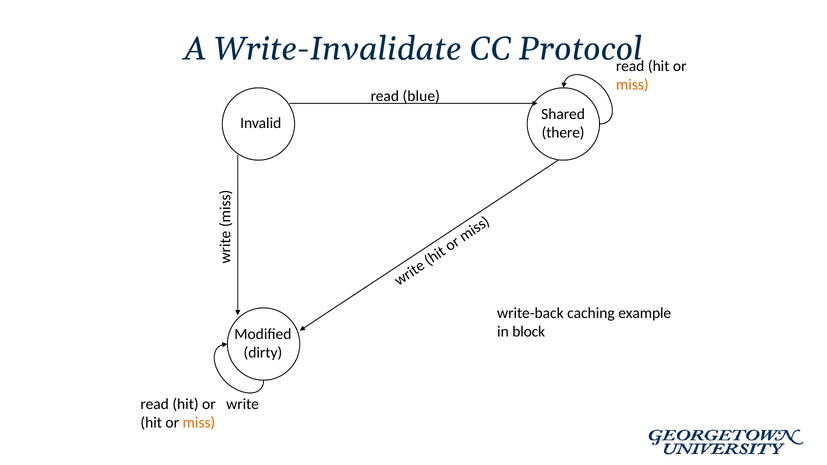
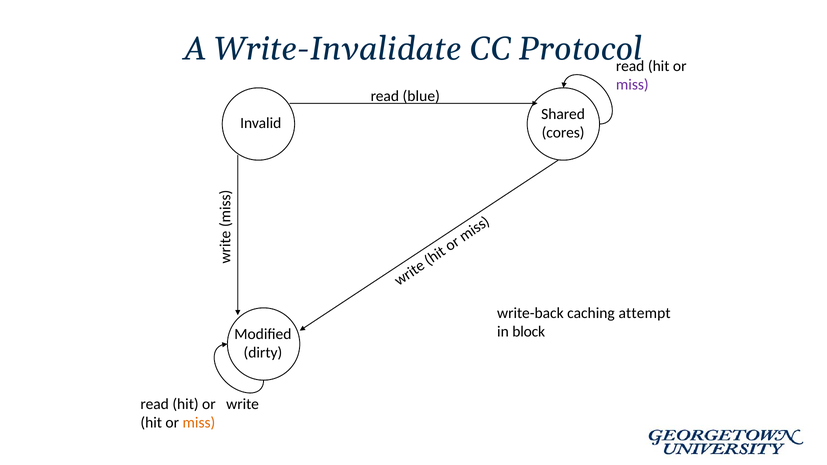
miss at (632, 85) colour: orange -> purple
there: there -> cores
example: example -> attempt
